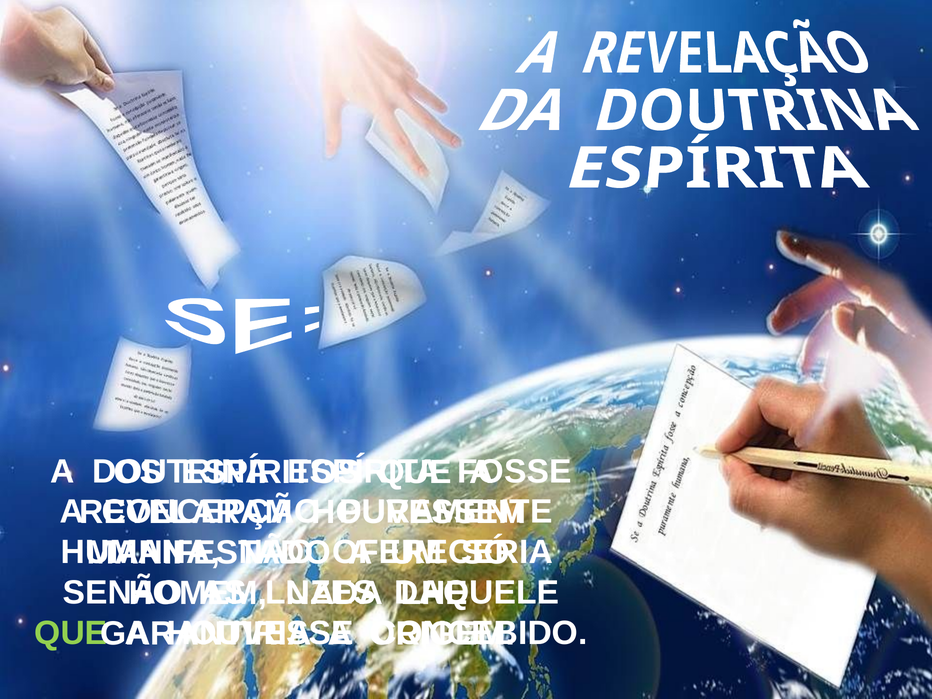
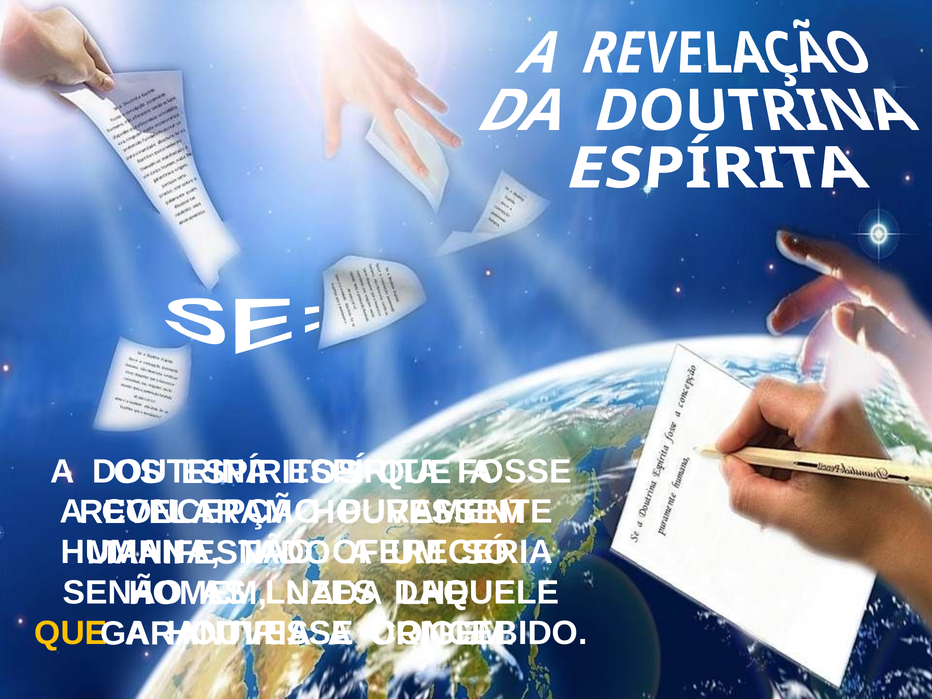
QUE at (71, 633) colour: light green -> yellow
